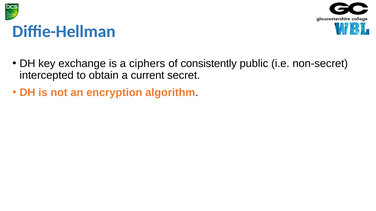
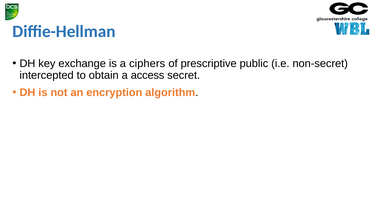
consistently: consistently -> prescriptive
current: current -> access
